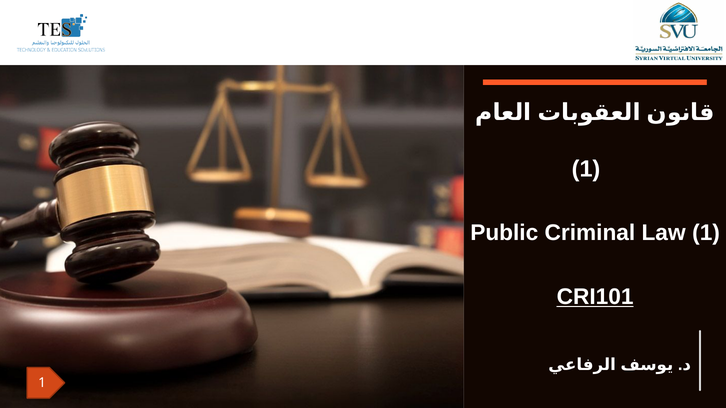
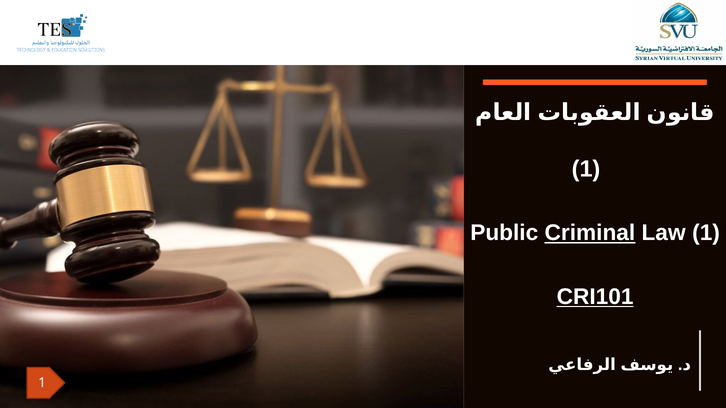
Criminal underline: none -> present
